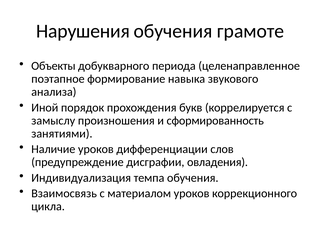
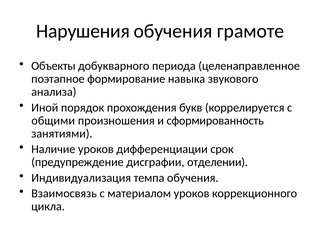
замыслу: замыслу -> общими
слов: слов -> срок
овладения: овладения -> отделении
